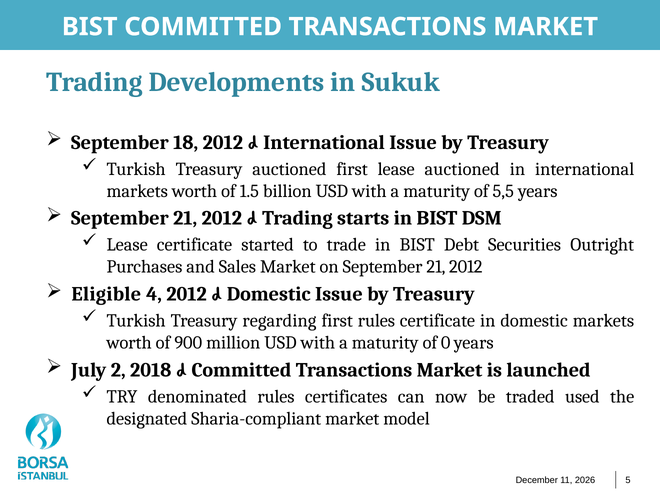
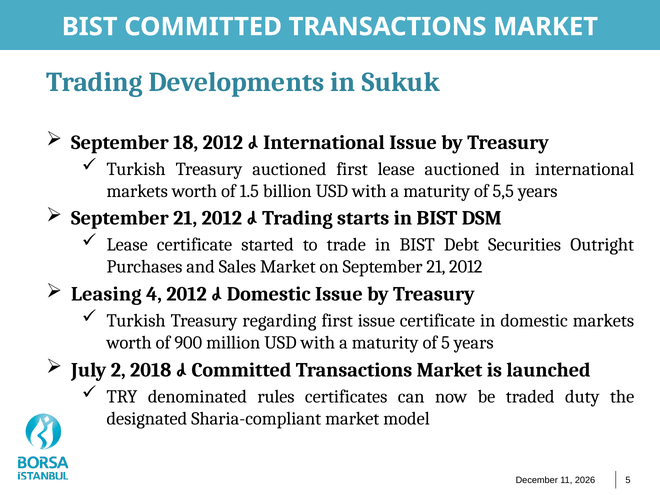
Eligible: Eligible -> Leasing
first rules: rules -> issue
of 0: 0 -> 5
used: used -> duty
